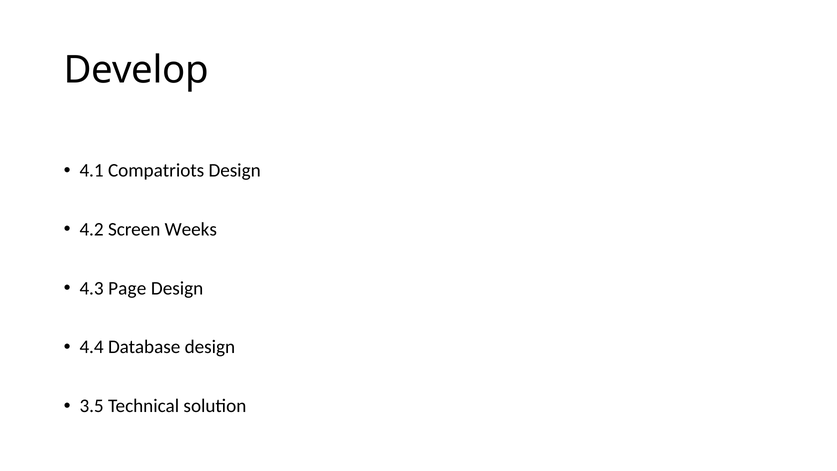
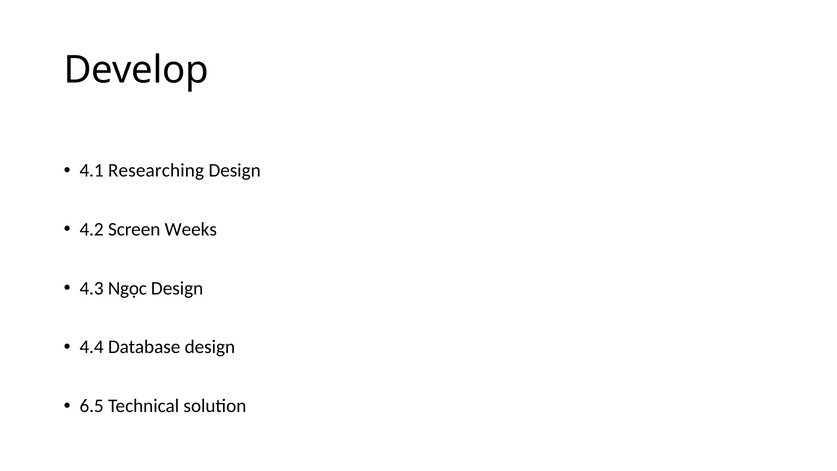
Compatriots: Compatriots -> Researching
Page: Page -> Ngọc
3.5: 3.5 -> 6.5
